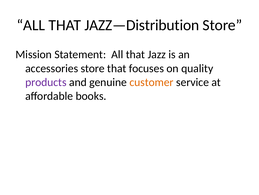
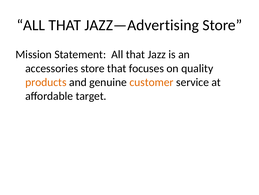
JAZZ—Distribution: JAZZ—Distribution -> JAZZ—Advertising
products colour: purple -> orange
books: books -> target
